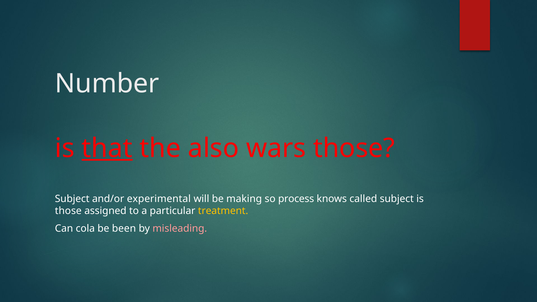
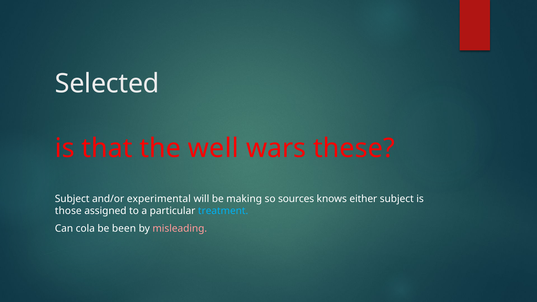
Number: Number -> Selected
that underline: present -> none
also: also -> well
wars those: those -> these
process: process -> sources
called: called -> either
treatment colour: yellow -> light blue
